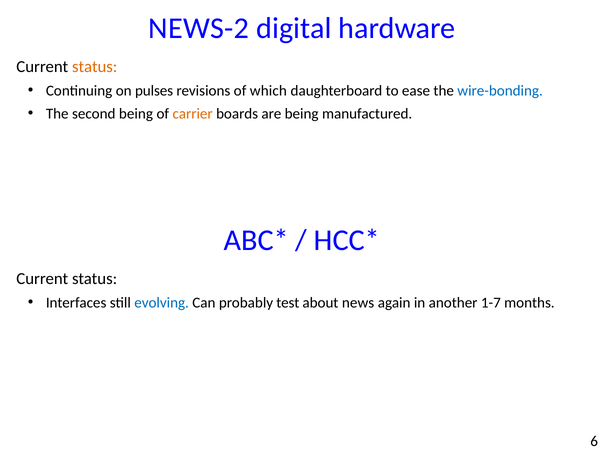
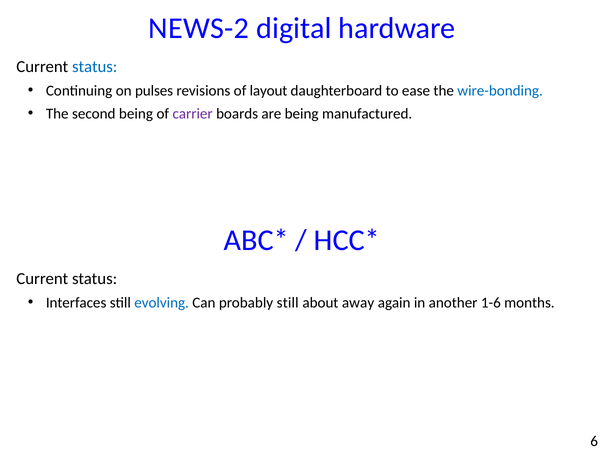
status at (95, 67) colour: orange -> blue
which: which -> layout
carrier colour: orange -> purple
probably test: test -> still
news: news -> away
1-7: 1-7 -> 1-6
